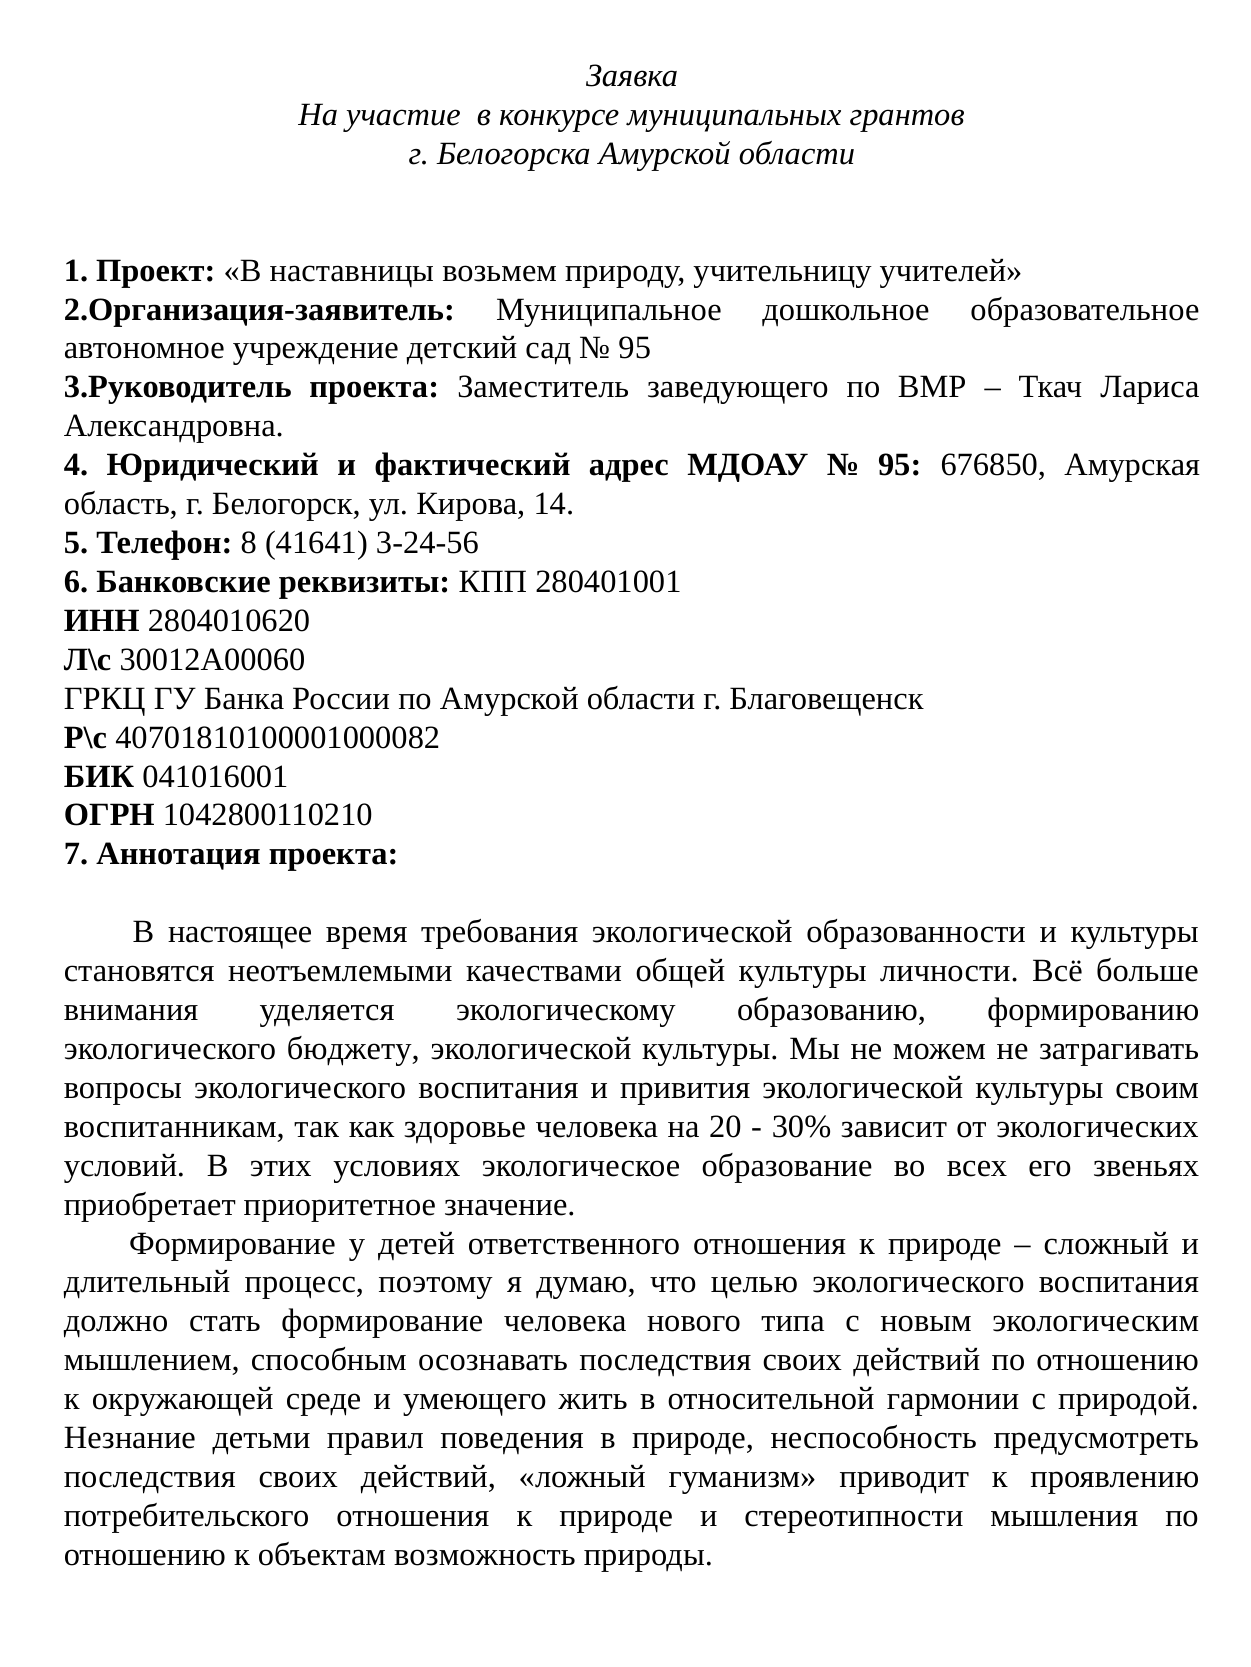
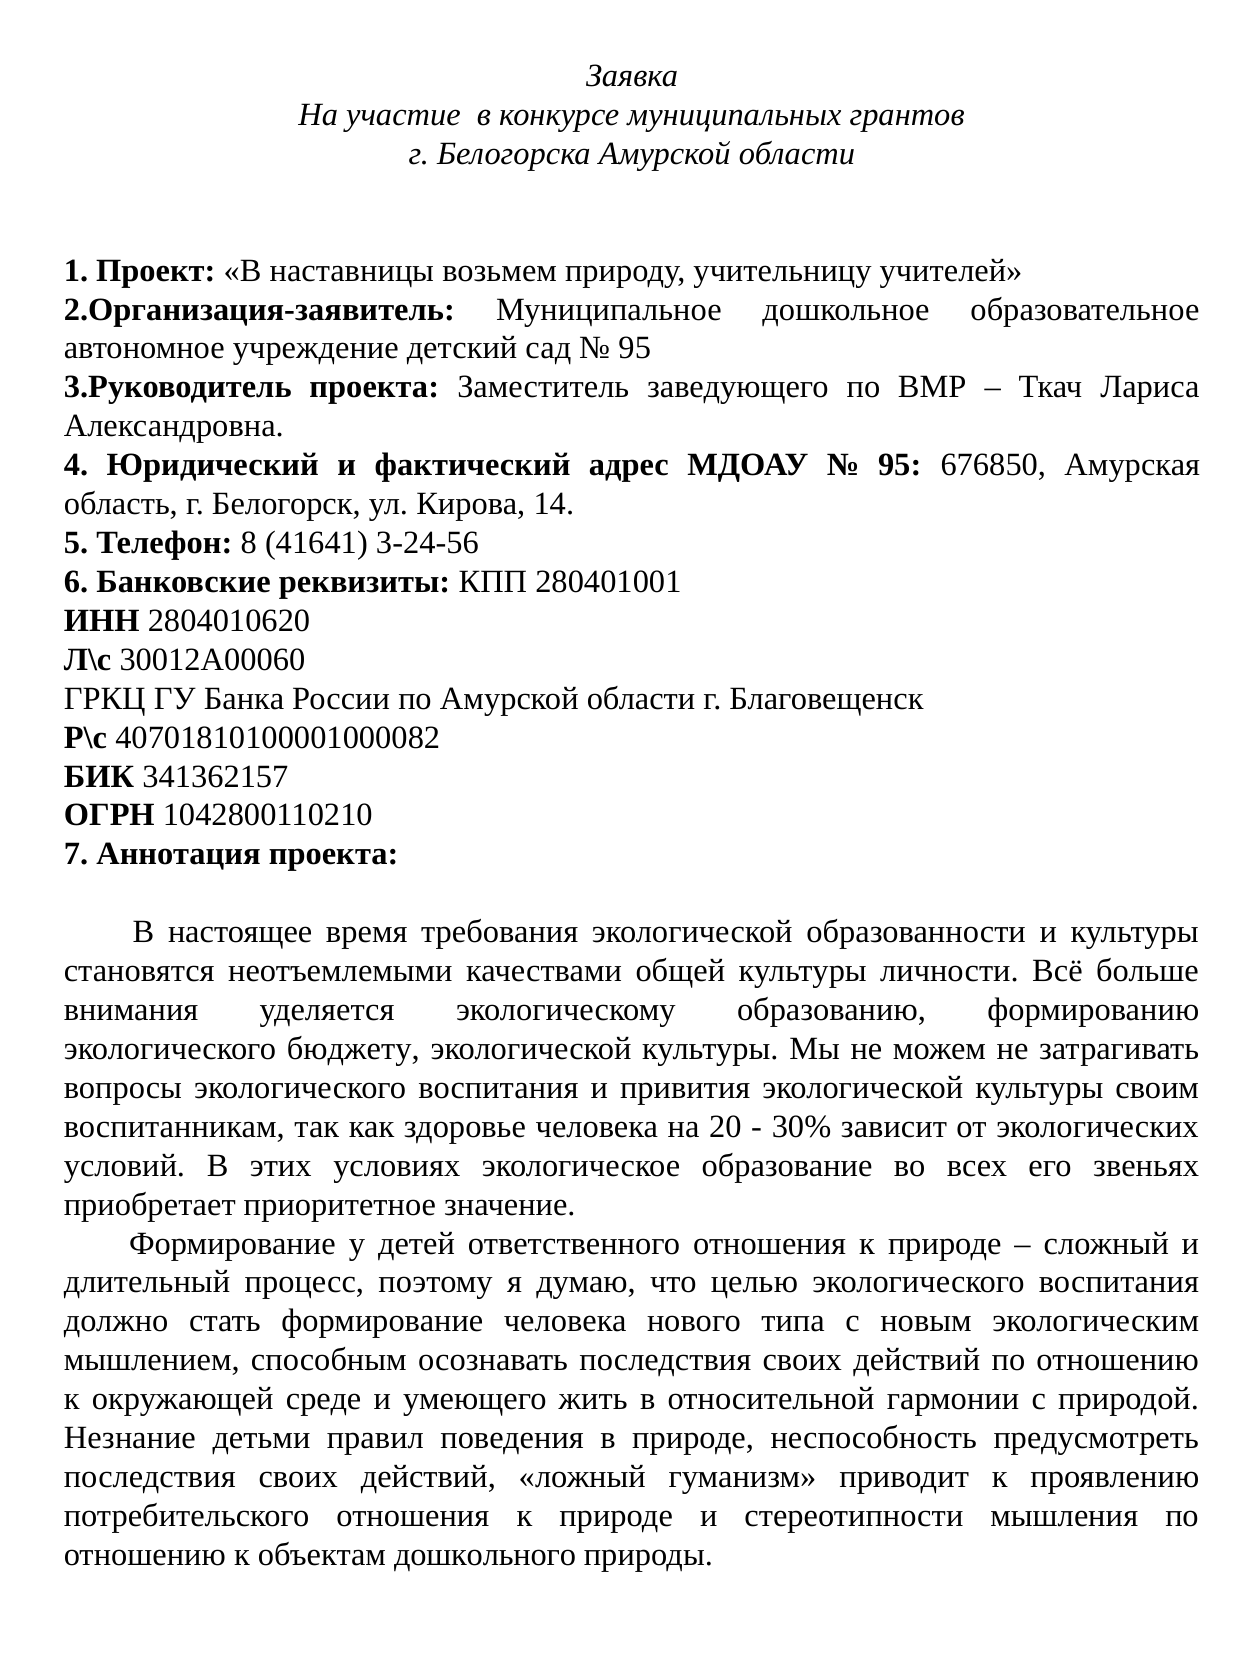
041016001: 041016001 -> 341362157
возможность: возможность -> дошкольного
